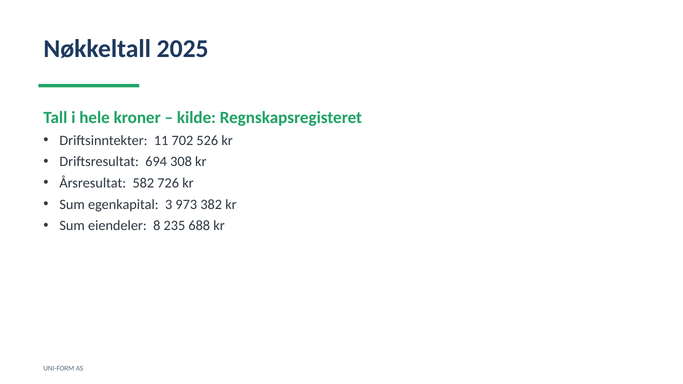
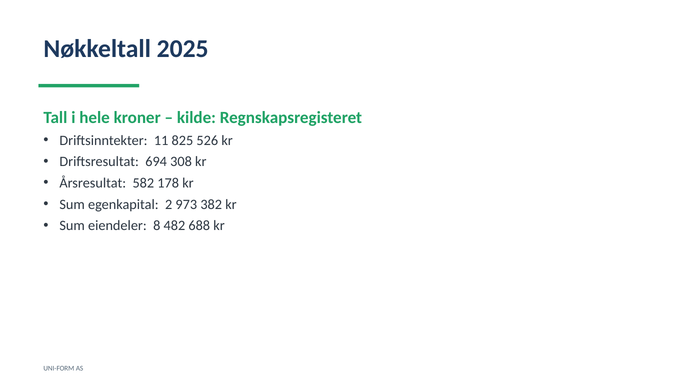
702: 702 -> 825
726: 726 -> 178
3: 3 -> 2
235: 235 -> 482
